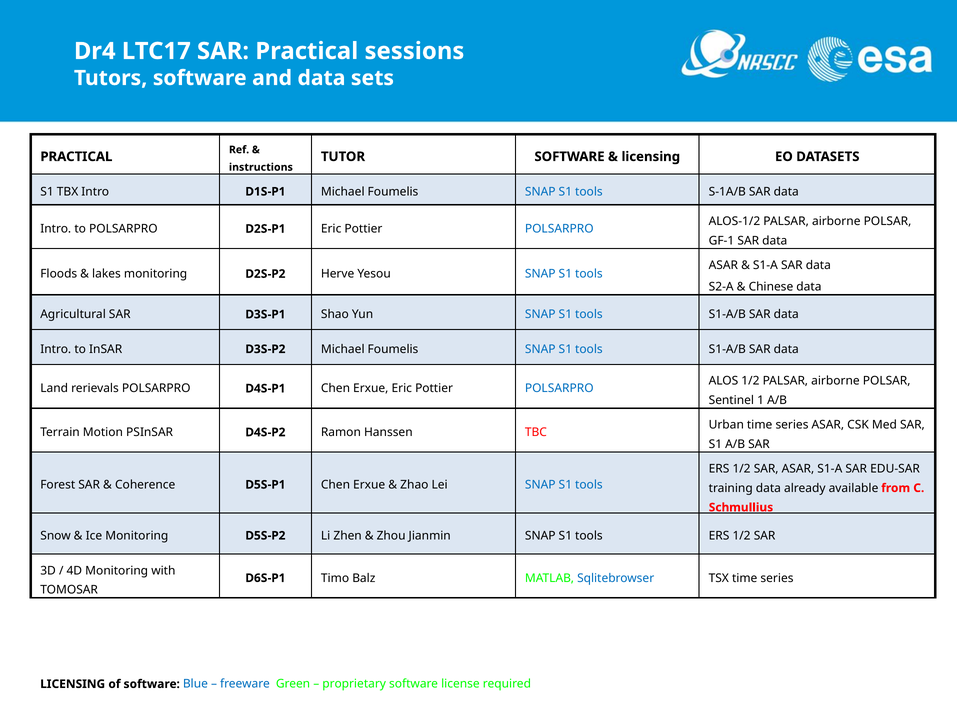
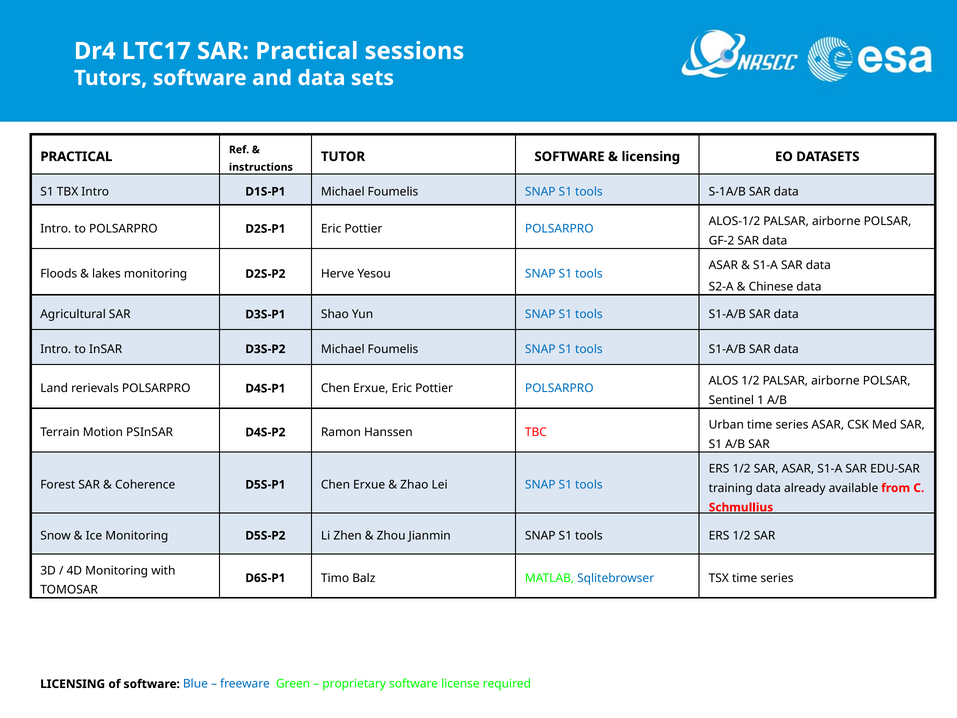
GF-1: GF-1 -> GF-2
